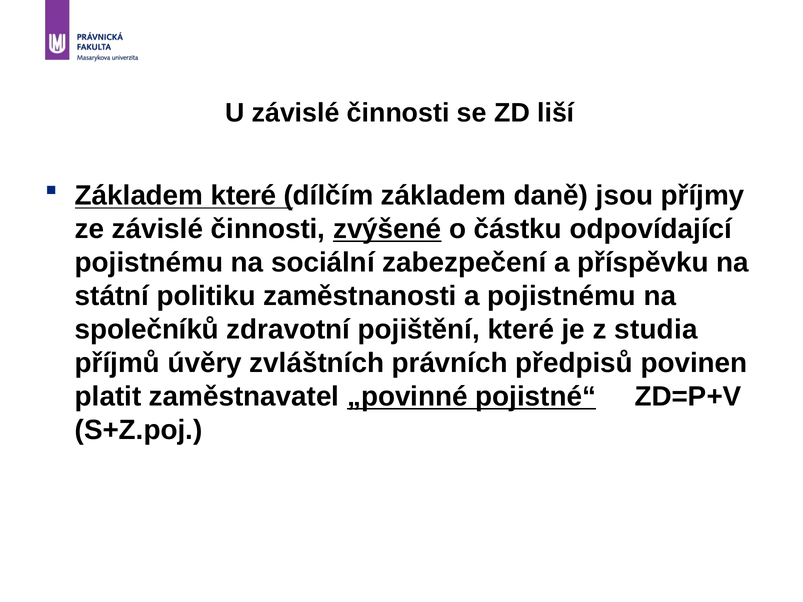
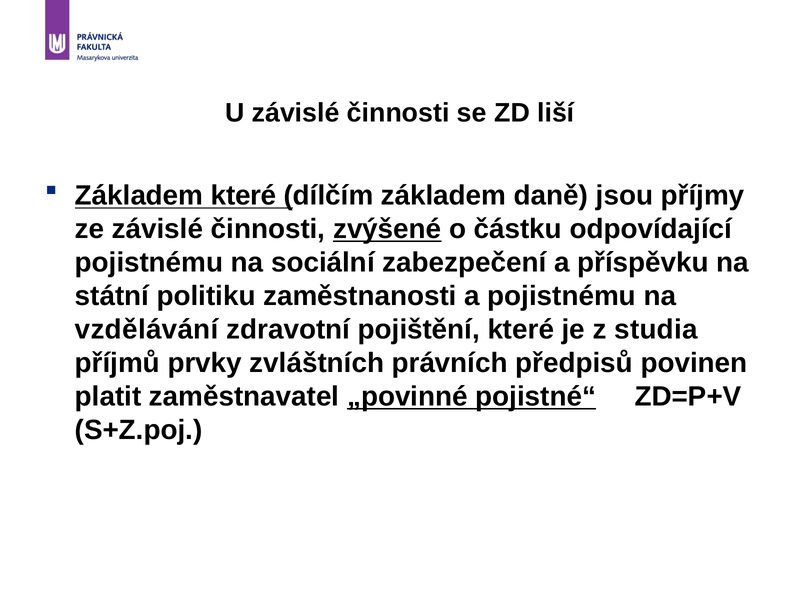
společníků: společníků -> vzdělávání
úvěry: úvěry -> prvky
